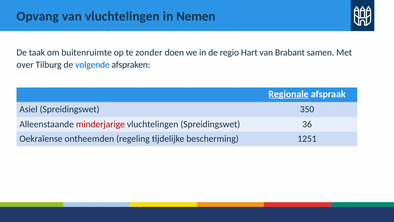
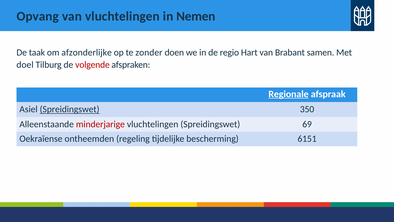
buitenruimte: buitenruimte -> afzonderlijke
over: over -> doel
volgende colour: blue -> red
Spreidingswet at (70, 109) underline: none -> present
36: 36 -> 69
1251: 1251 -> 6151
